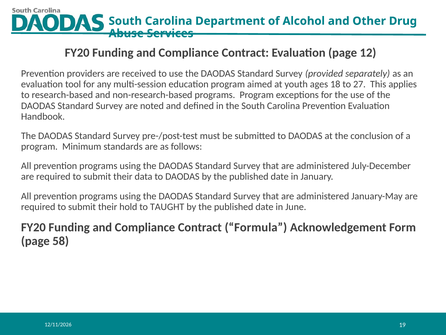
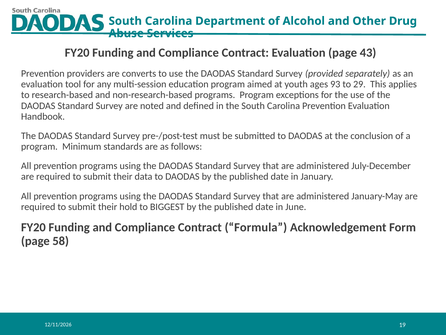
12: 12 -> 43
received: received -> converts
18: 18 -> 93
27: 27 -> 29
TAUGHT: TAUGHT -> BIGGEST
